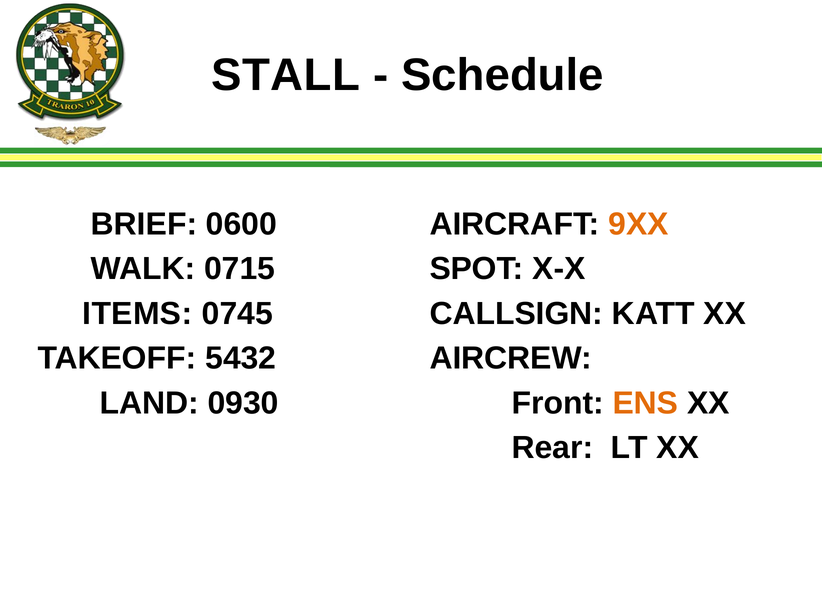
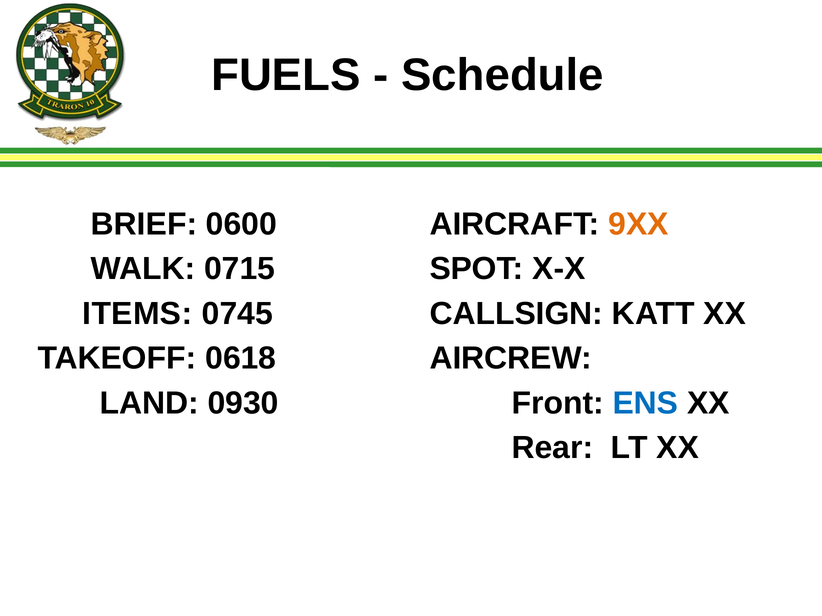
STALL: STALL -> FUELS
5432: 5432 -> 0618
ENS colour: orange -> blue
